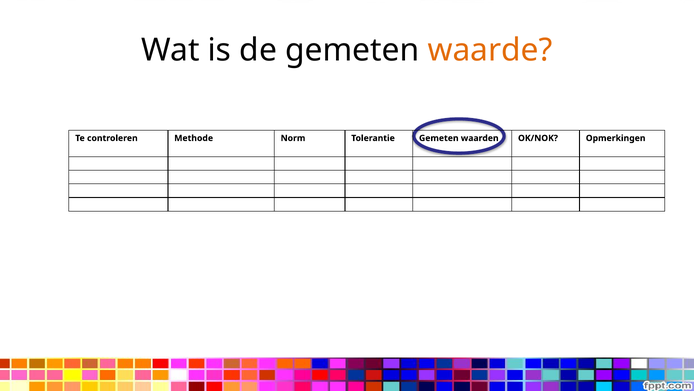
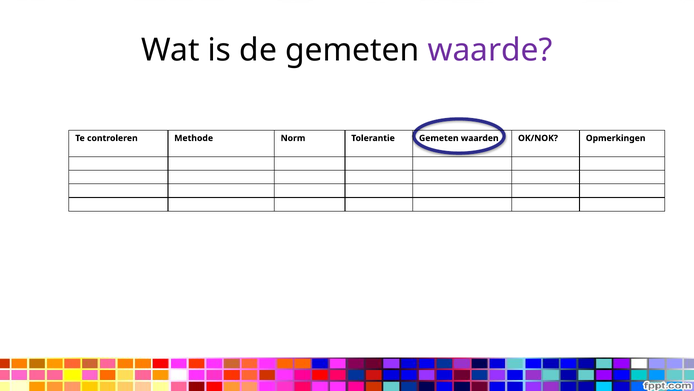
waarde colour: orange -> purple
